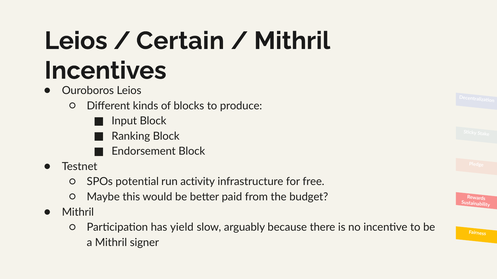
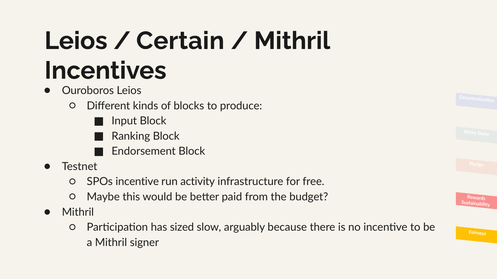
SPOs potential: potential -> incentive
yield: yield -> sized
